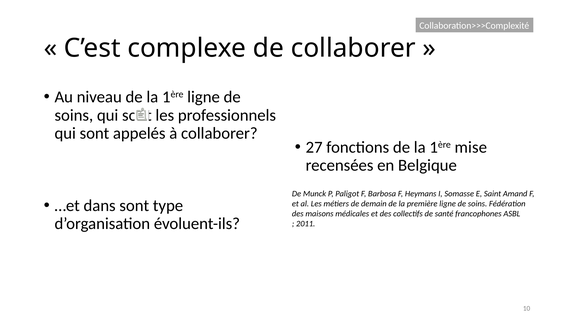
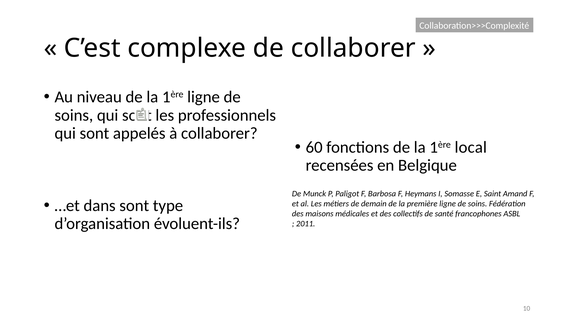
27: 27 -> 60
mise: mise -> local
